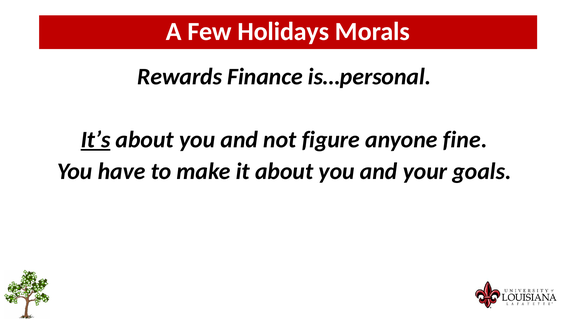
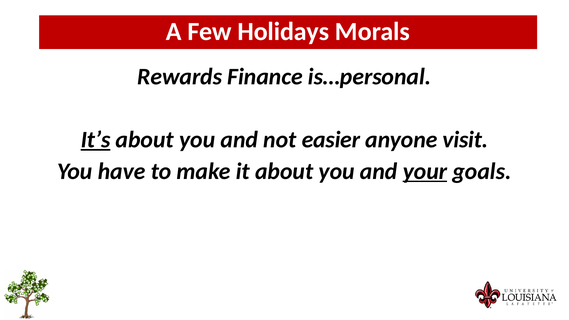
figure: figure -> easier
fine: fine -> visit
your underline: none -> present
